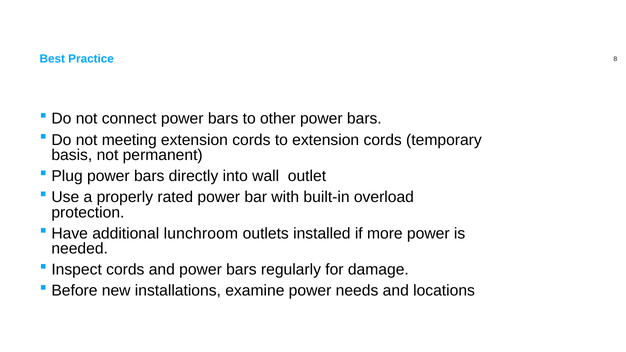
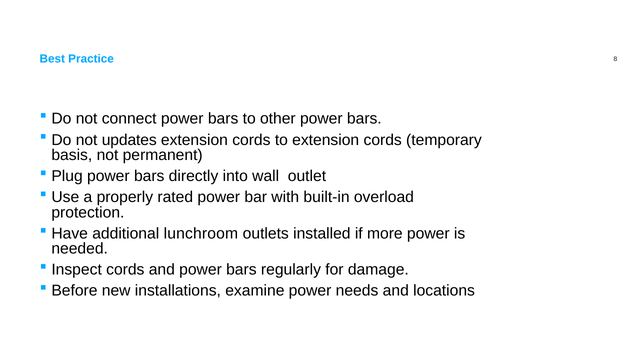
meeting: meeting -> updates
